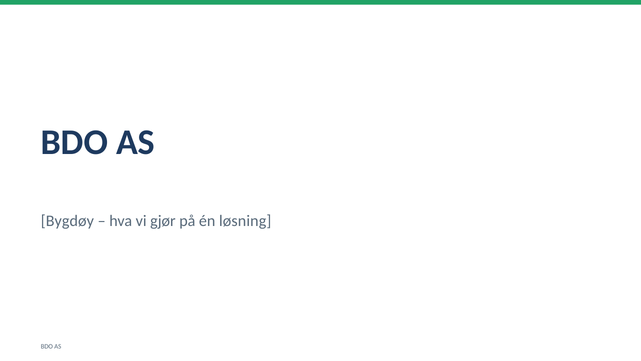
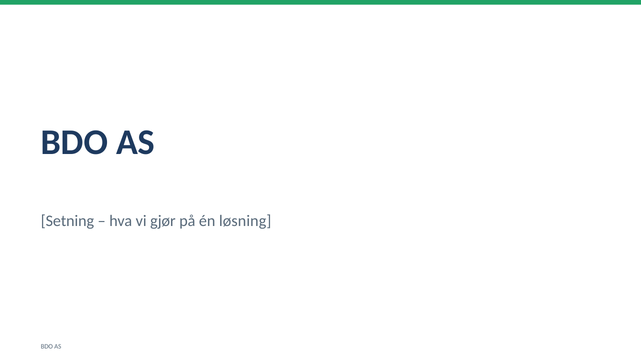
Bygdøy: Bygdøy -> Setning
